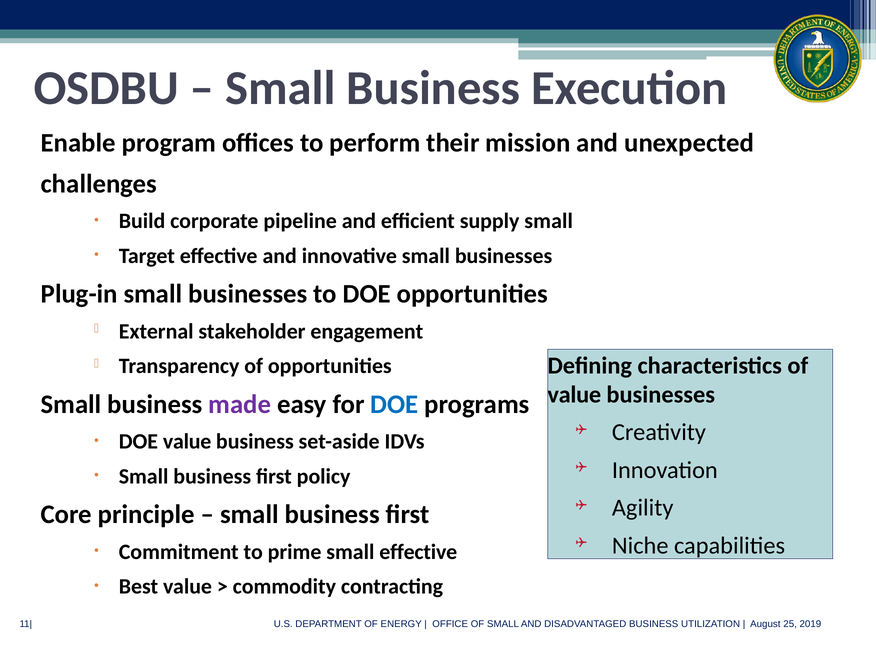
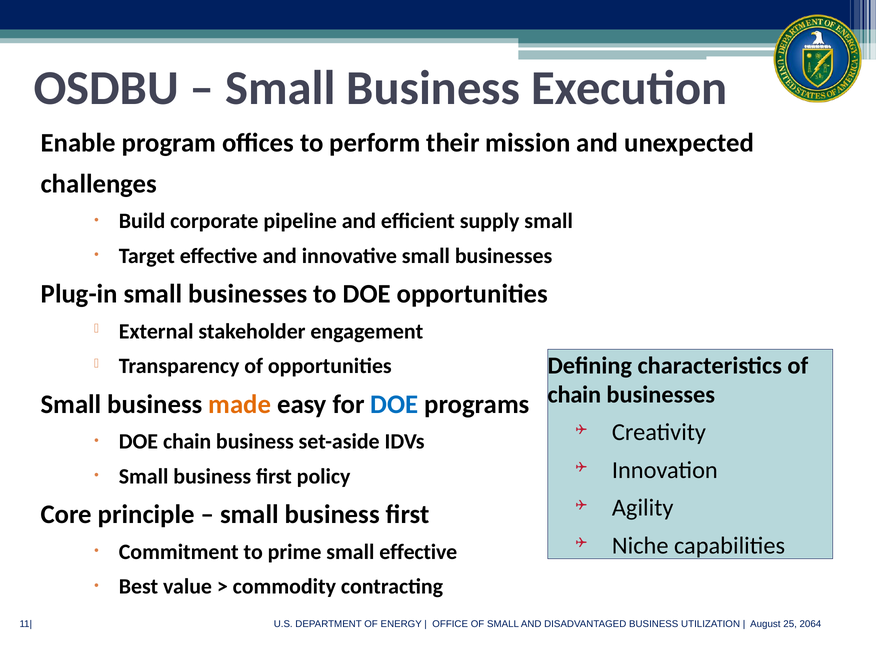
value at (574, 395): value -> chain
made colour: purple -> orange
DOE value: value -> chain
2019: 2019 -> 2064
